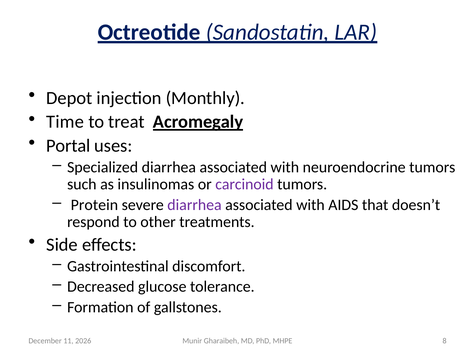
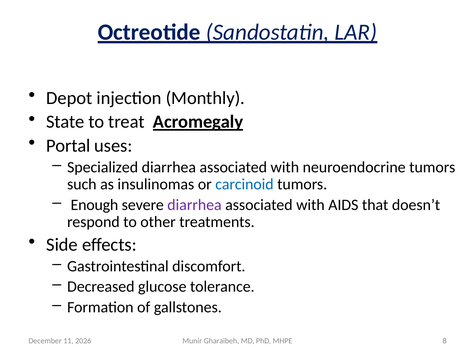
Time: Time -> State
carcinoid colour: purple -> blue
Protein: Protein -> Enough
